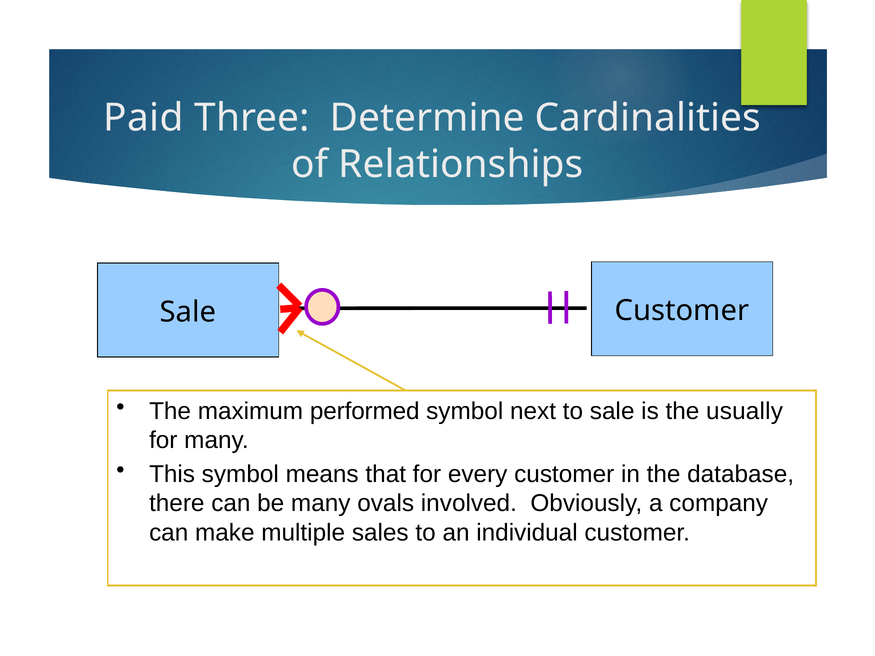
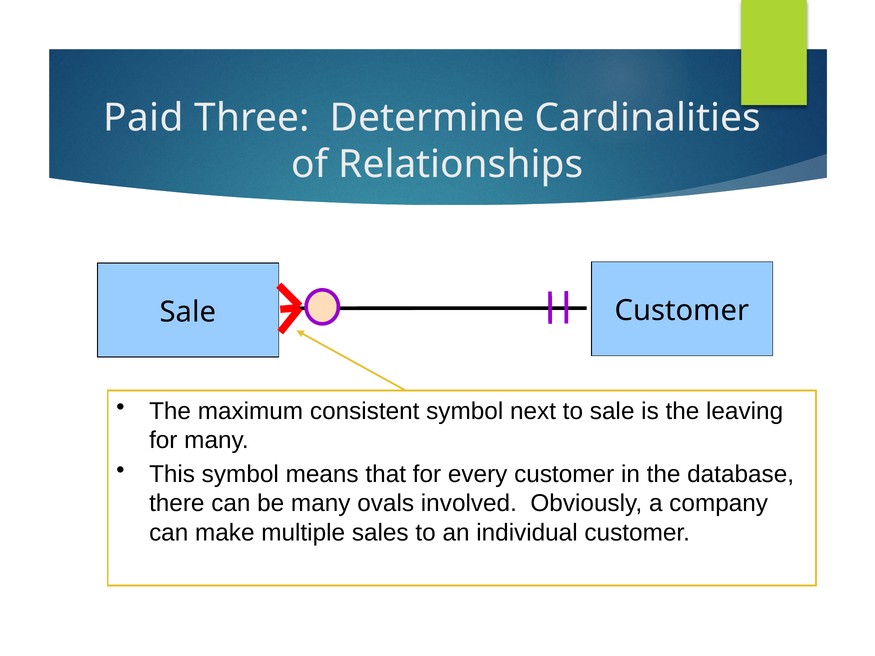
performed: performed -> consistent
usually: usually -> leaving
